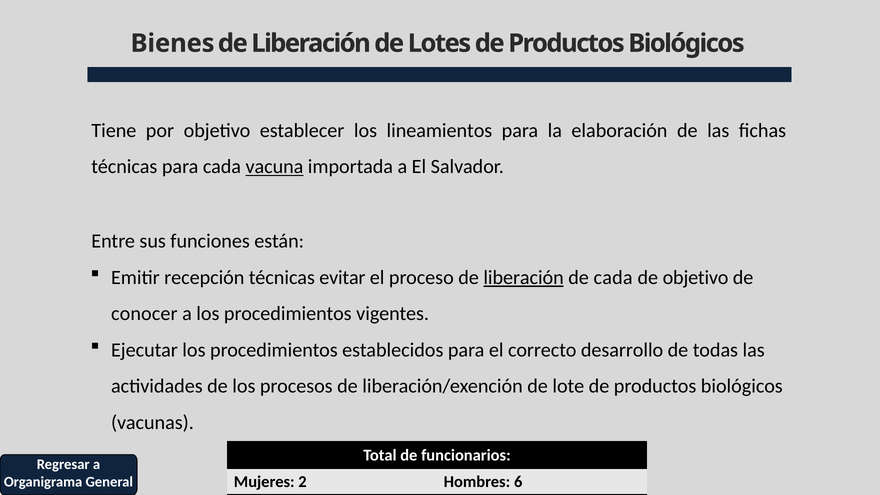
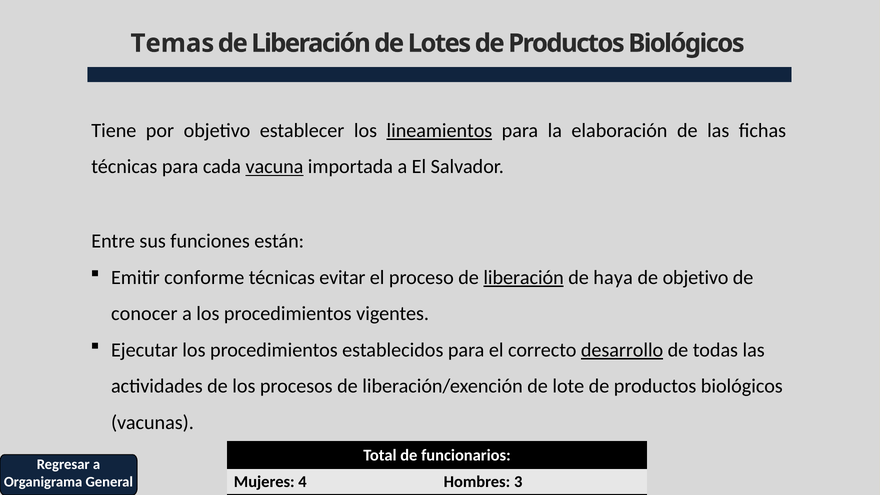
Bienes: Bienes -> Temas
lineamientos underline: none -> present
recepción: recepción -> conforme
de cada: cada -> haya
desarrollo underline: none -> present
2: 2 -> 4
6: 6 -> 3
